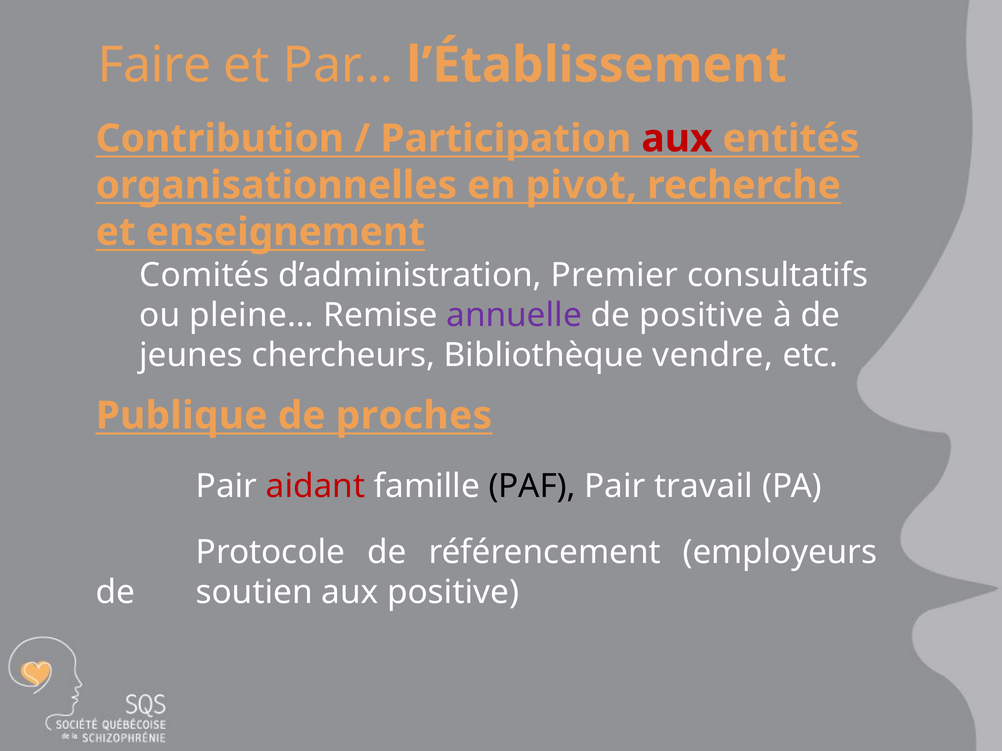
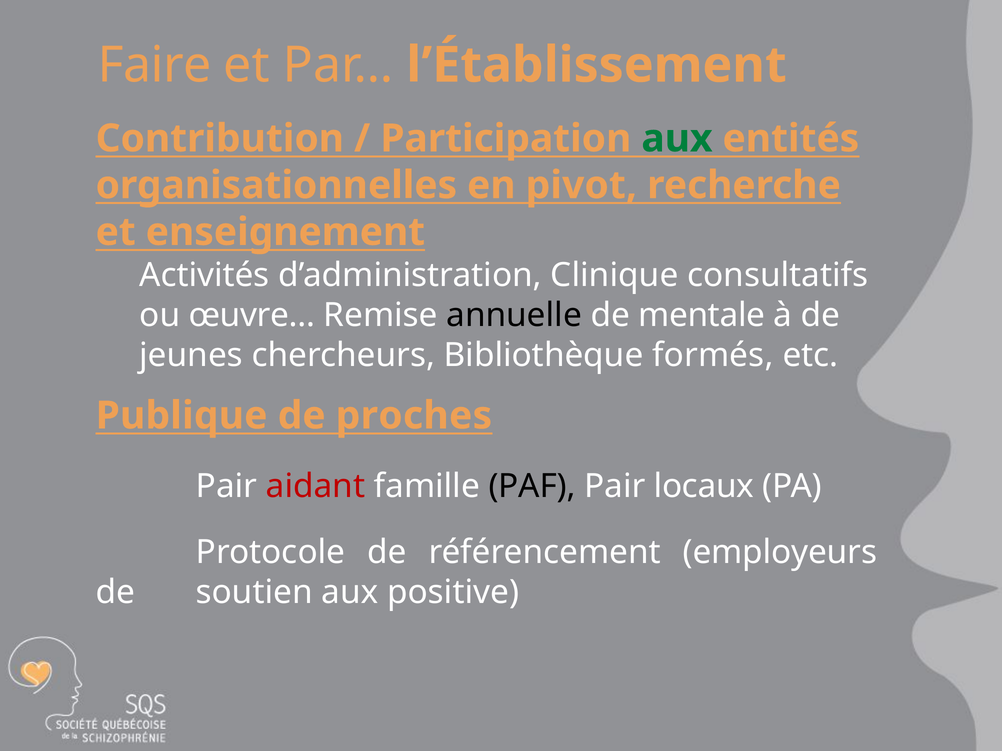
aux at (677, 139) colour: red -> green
Comités: Comités -> Activités
Premier: Premier -> Clinique
pleine…: pleine… -> œuvre…
annuelle colour: purple -> black
de positive: positive -> mentale
vendre: vendre -> formés
travail: travail -> locaux
